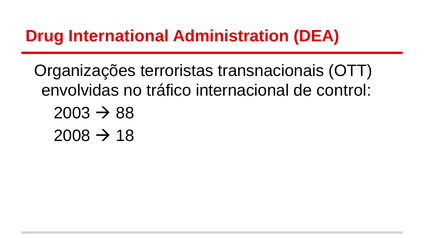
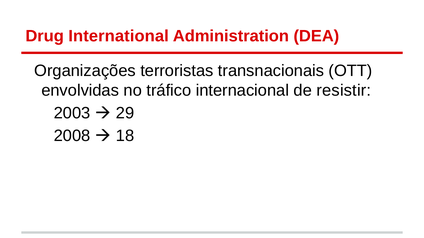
control: control -> resistir
88: 88 -> 29
